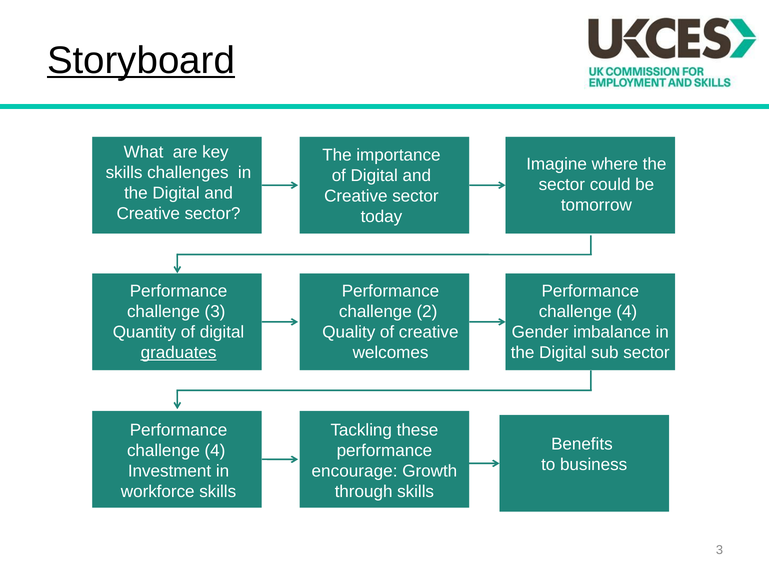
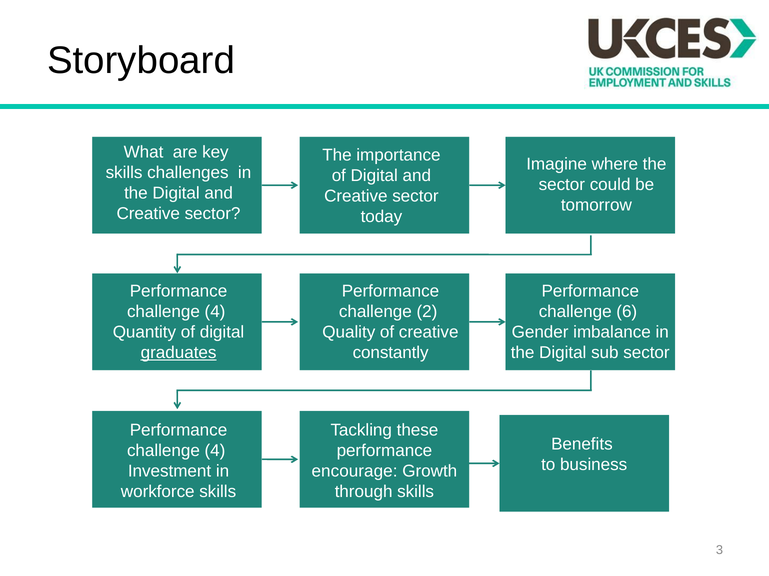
Storyboard underline: present -> none
3 at (215, 312): 3 -> 4
4 at (627, 312): 4 -> 6
welcomes: welcomes -> constantly
